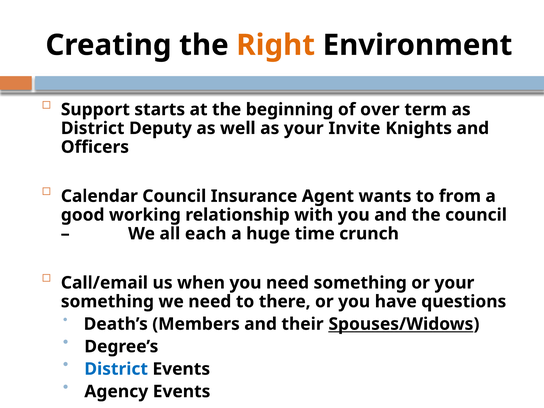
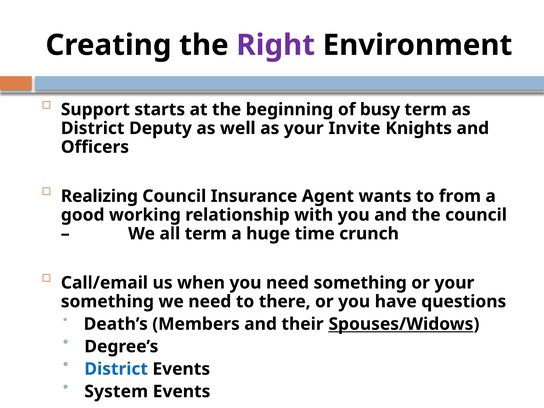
Right colour: orange -> purple
over: over -> busy
Calendar: Calendar -> Realizing
all each: each -> term
Agency: Agency -> System
